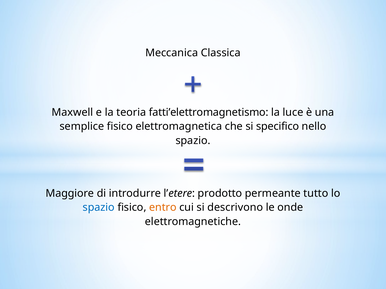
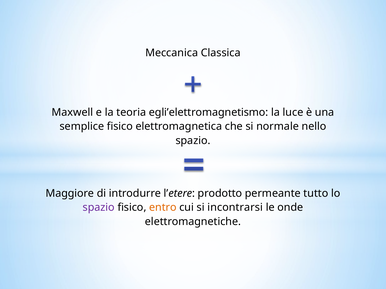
fatti’elettromagnetismo: fatti’elettromagnetismo -> egli’elettromagnetismo
specifico: specifico -> normale
spazio at (99, 208) colour: blue -> purple
descrivono: descrivono -> incontrarsi
